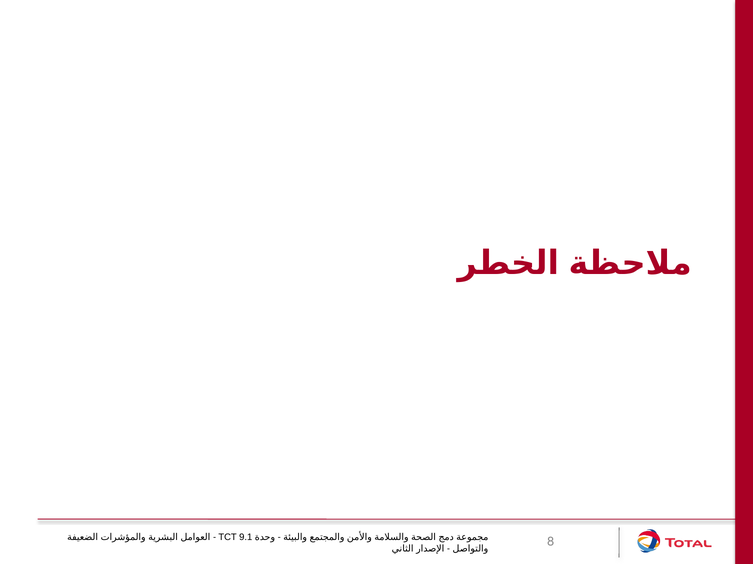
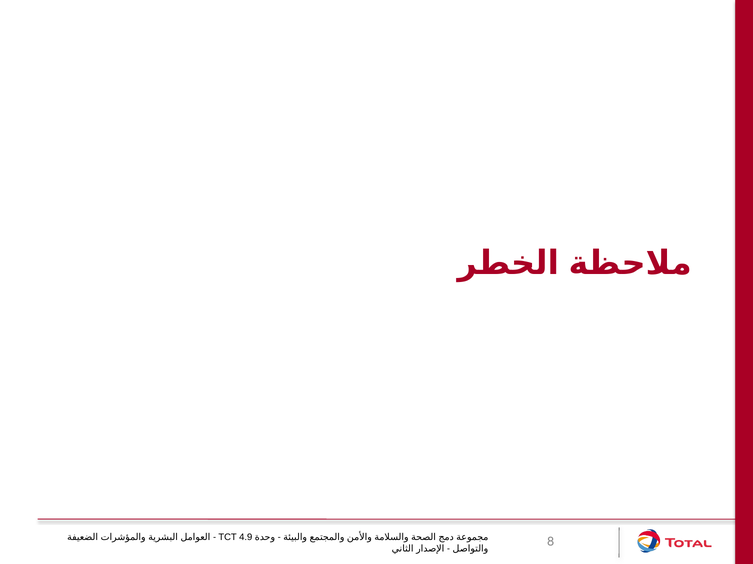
9.1: 9.1 -> 4.9
